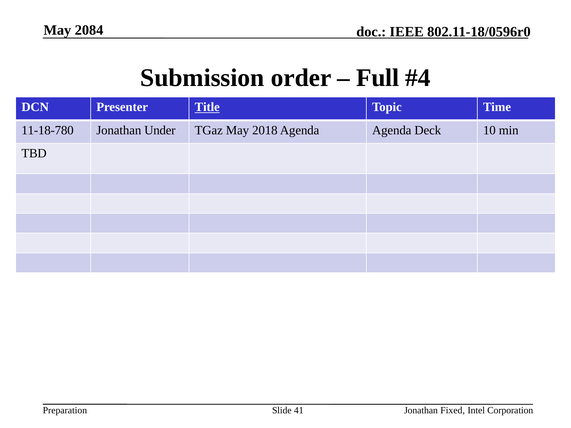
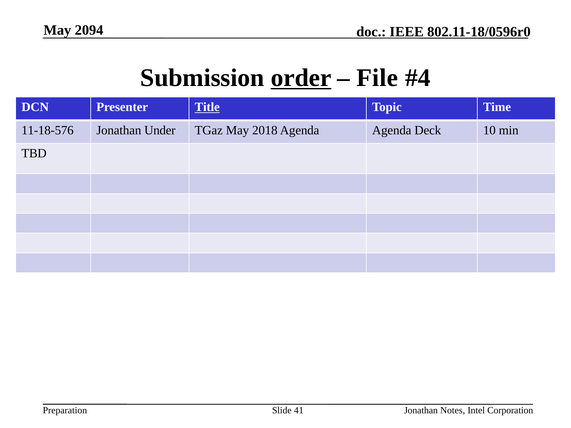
2084: 2084 -> 2094
order underline: none -> present
Full: Full -> File
11-18-780: 11-18-780 -> 11-18-576
Fixed: Fixed -> Notes
